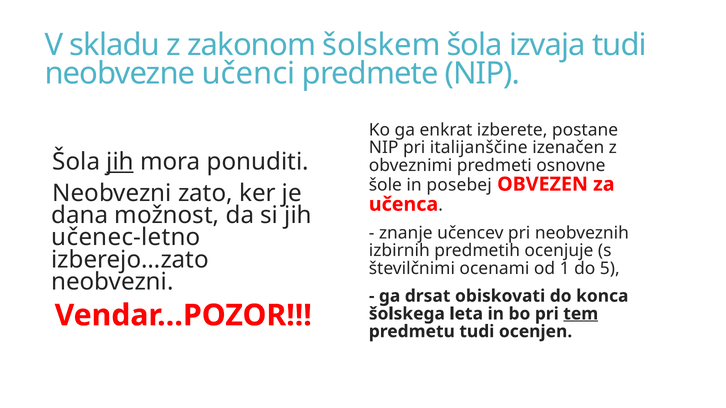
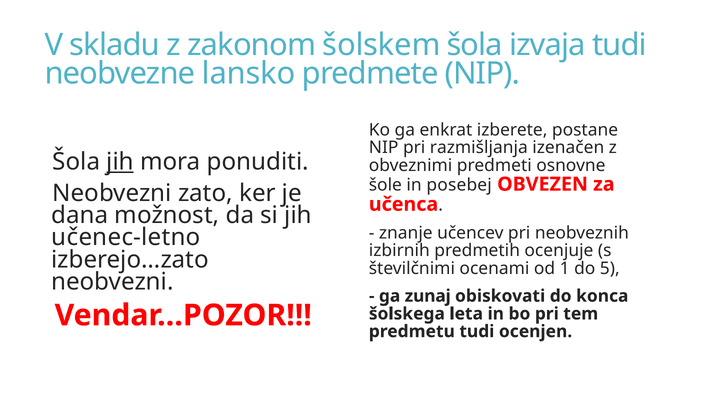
učenci: učenci -> lansko
italijanščine: italijanščine -> razmišljanja
drsat: drsat -> zunaj
tem underline: present -> none
